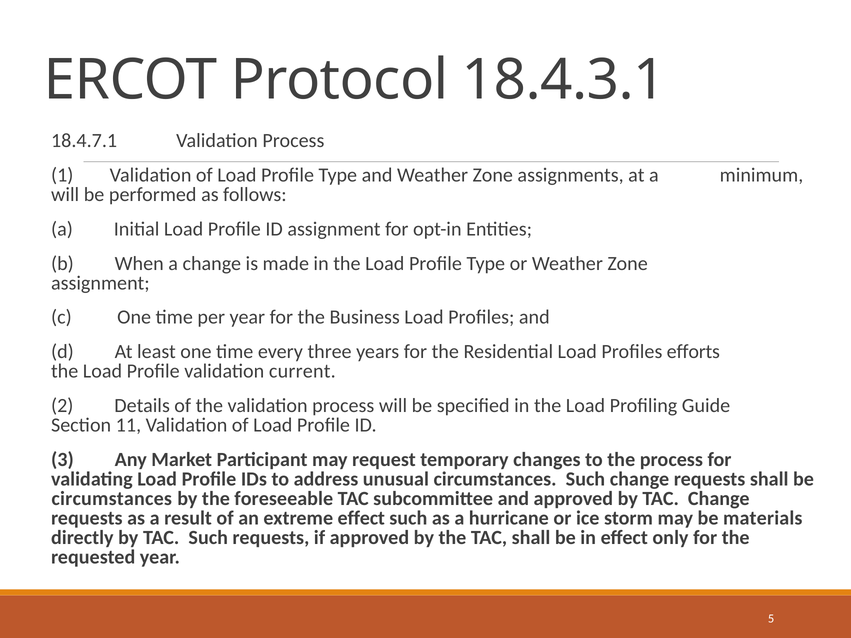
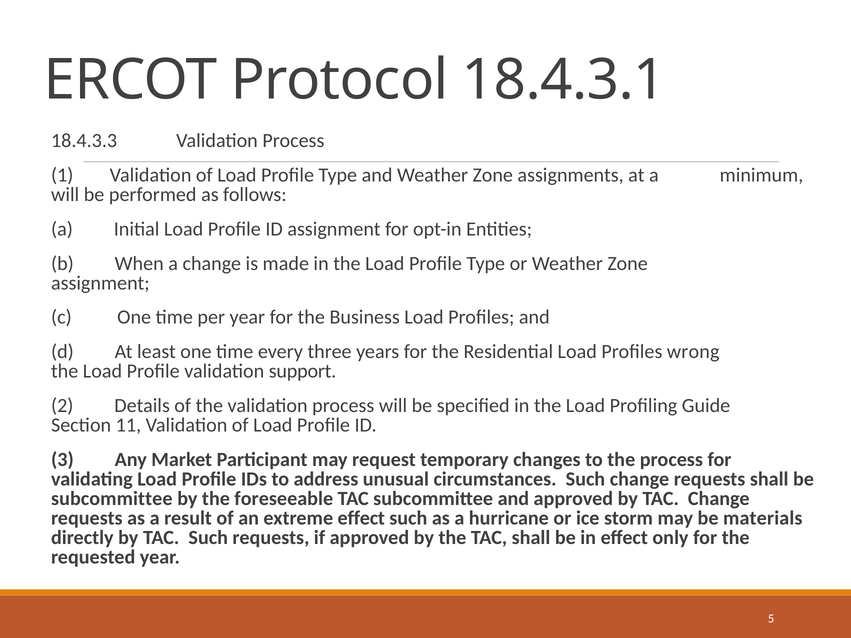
18.4.7.1: 18.4.7.1 -> 18.4.3.3
efforts: efforts -> wrong
current: current -> support
circumstances at (112, 499): circumstances -> subcommittee
